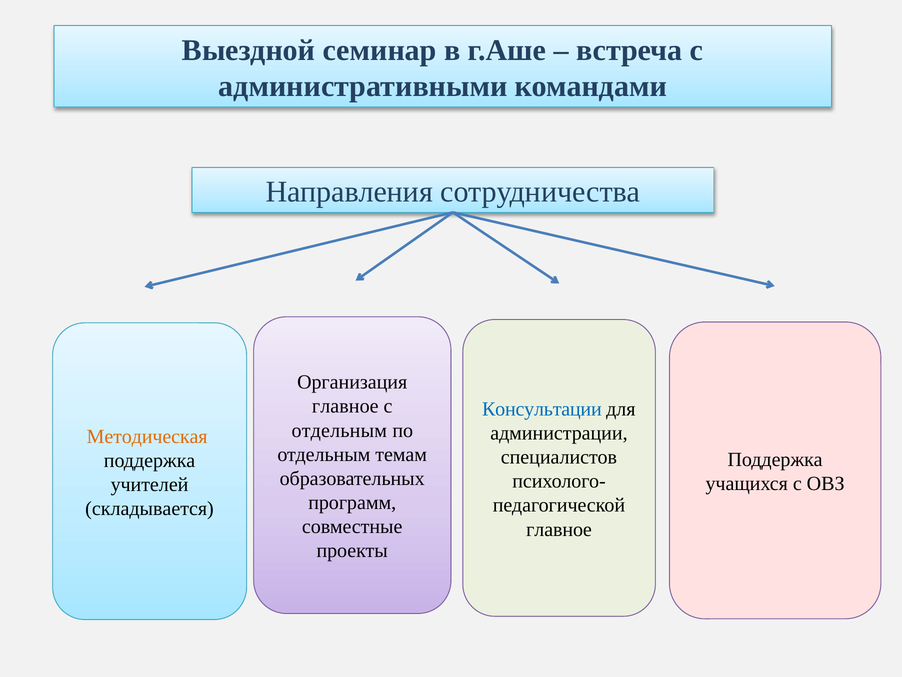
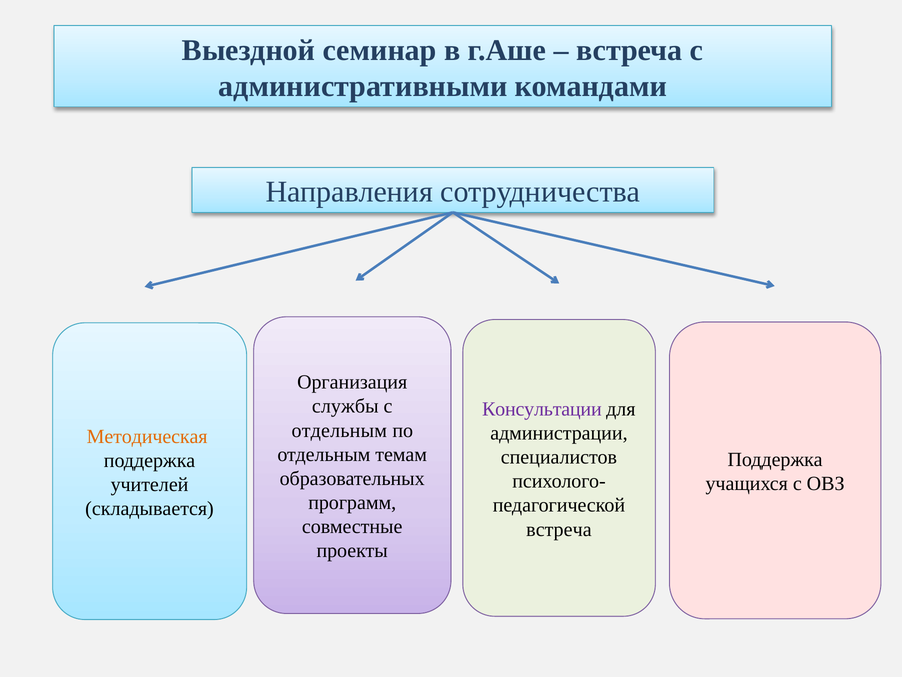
главное at (345, 406): главное -> службы
Консультации colour: blue -> purple
главное at (559, 529): главное -> встреча
